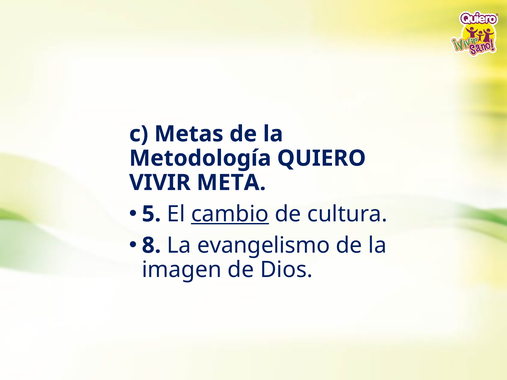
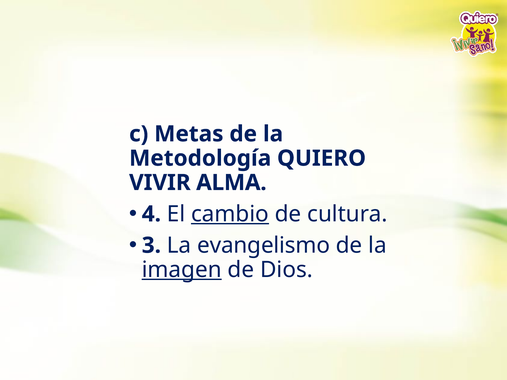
META: META -> ALMA
5: 5 -> 4
8: 8 -> 3
imagen underline: none -> present
